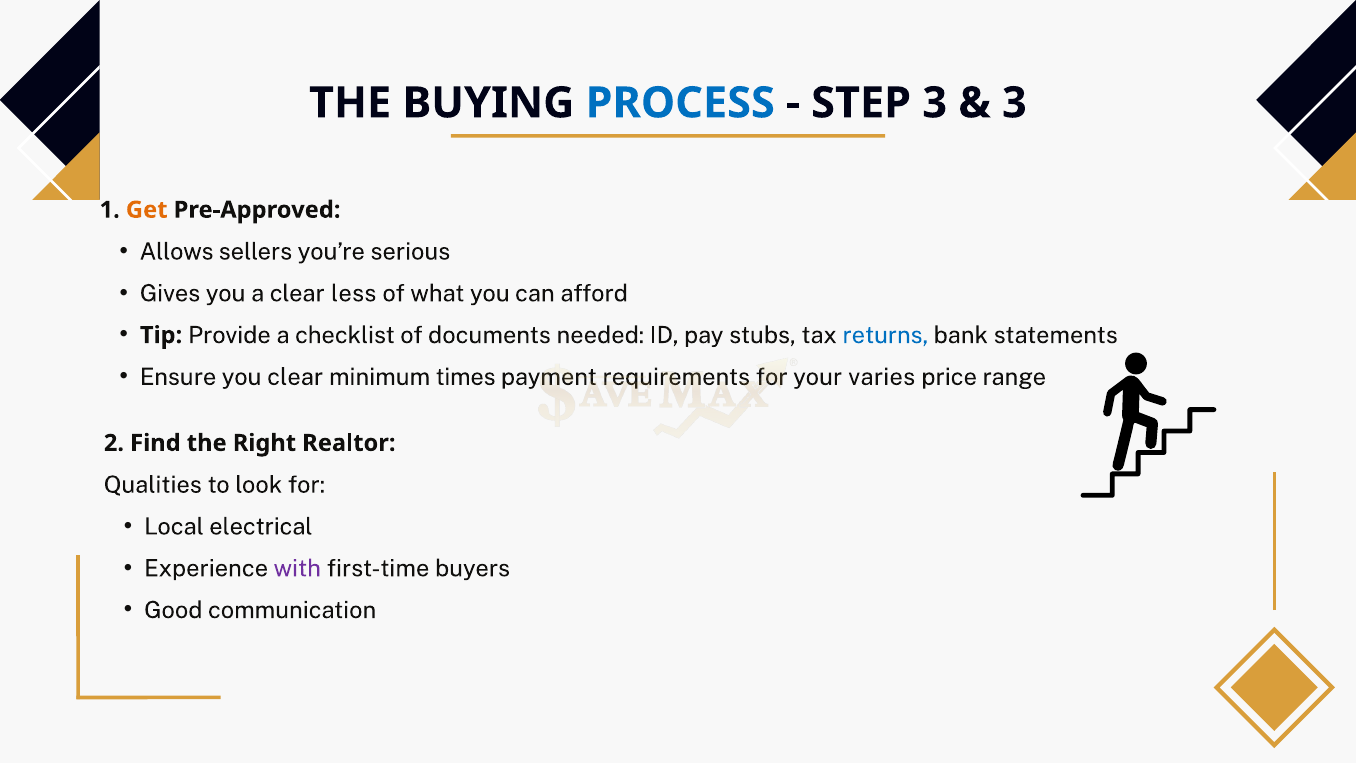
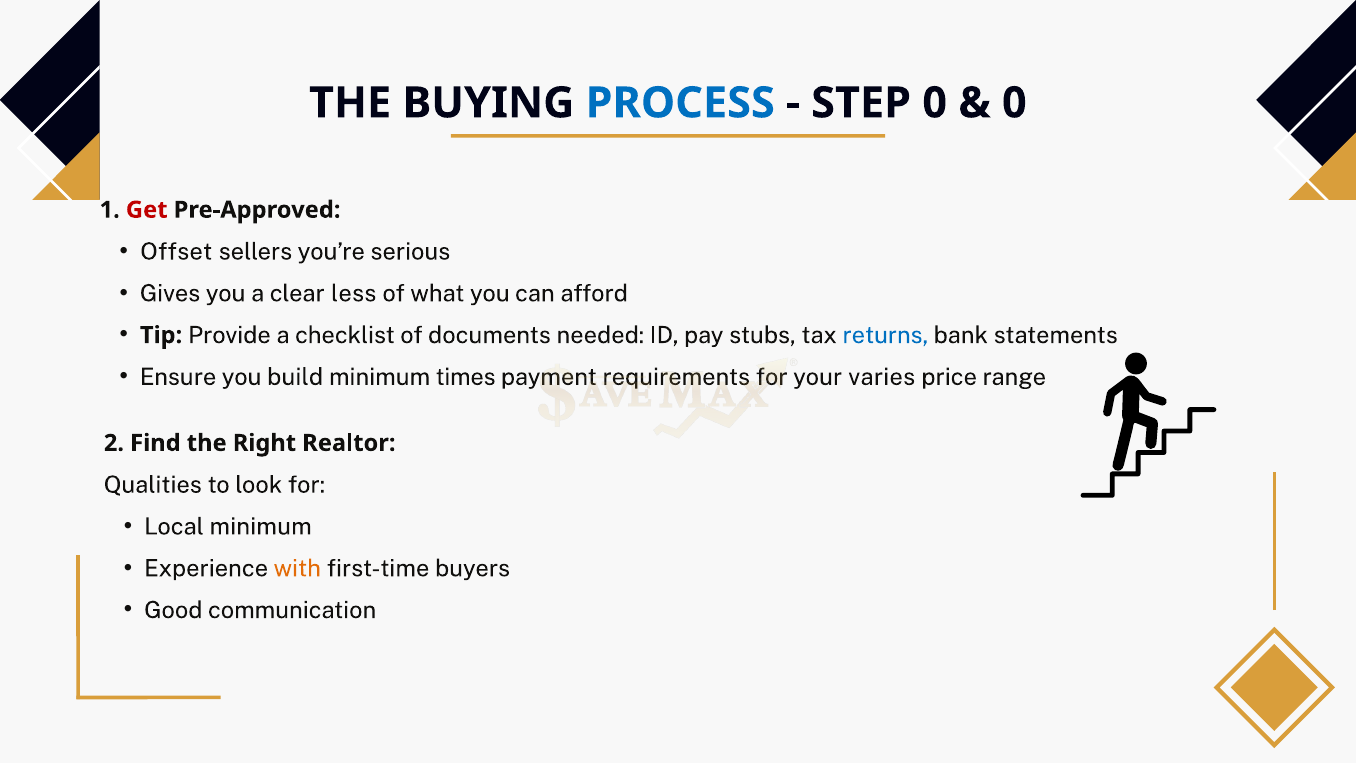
STEP 3: 3 -> 0
3 at (1014, 103): 3 -> 0
Get colour: orange -> red
Allows: Allows -> Offset
you clear: clear -> build
Local electrical: electrical -> minimum
with colour: purple -> orange
